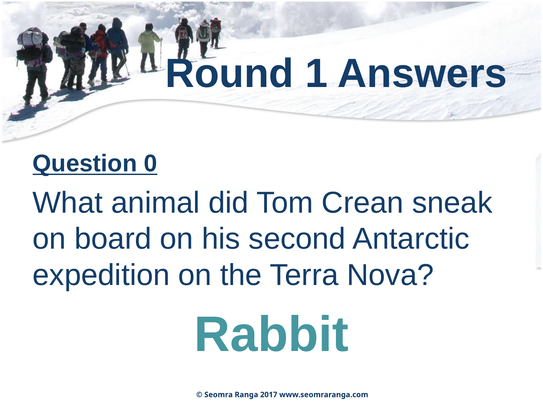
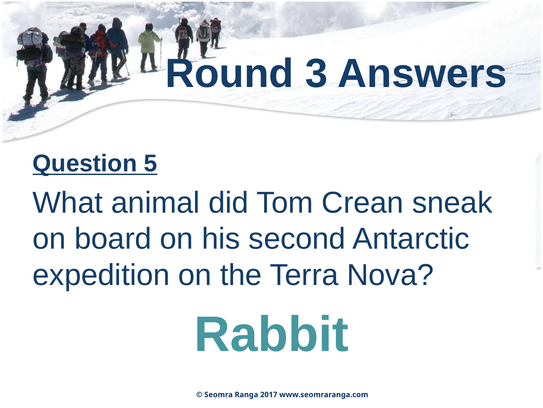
1: 1 -> 3
0: 0 -> 5
